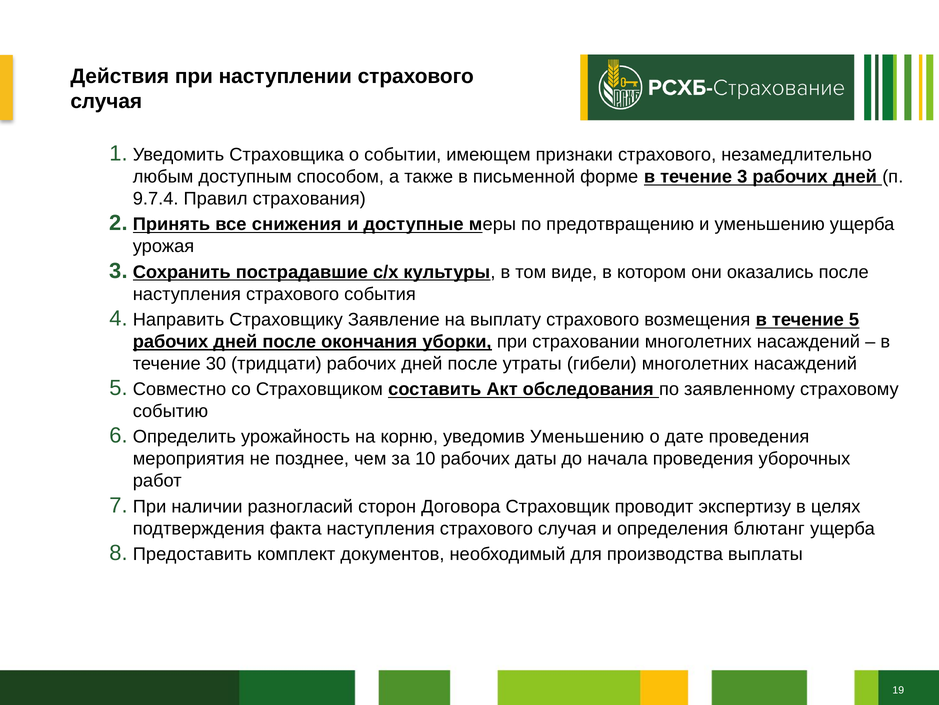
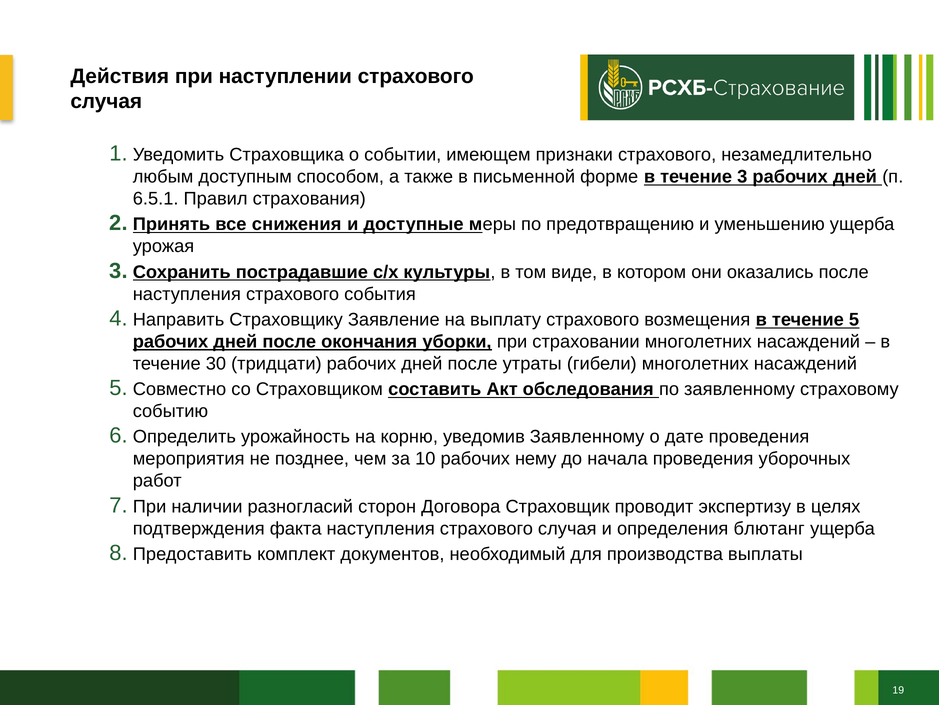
9.7.4: 9.7.4 -> 6.5.1
уведомив Уменьшению: Уменьшению -> Заявленному
даты: даты -> нему
